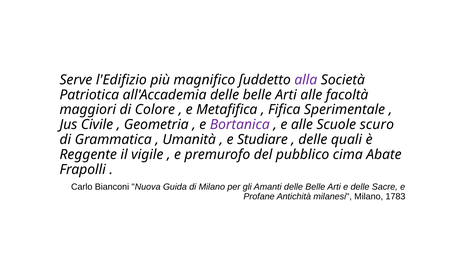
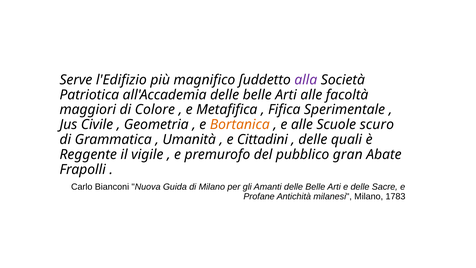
Bortanica colour: purple -> orange
Studiare: Studiare -> Cittadini
cima: cima -> gran
